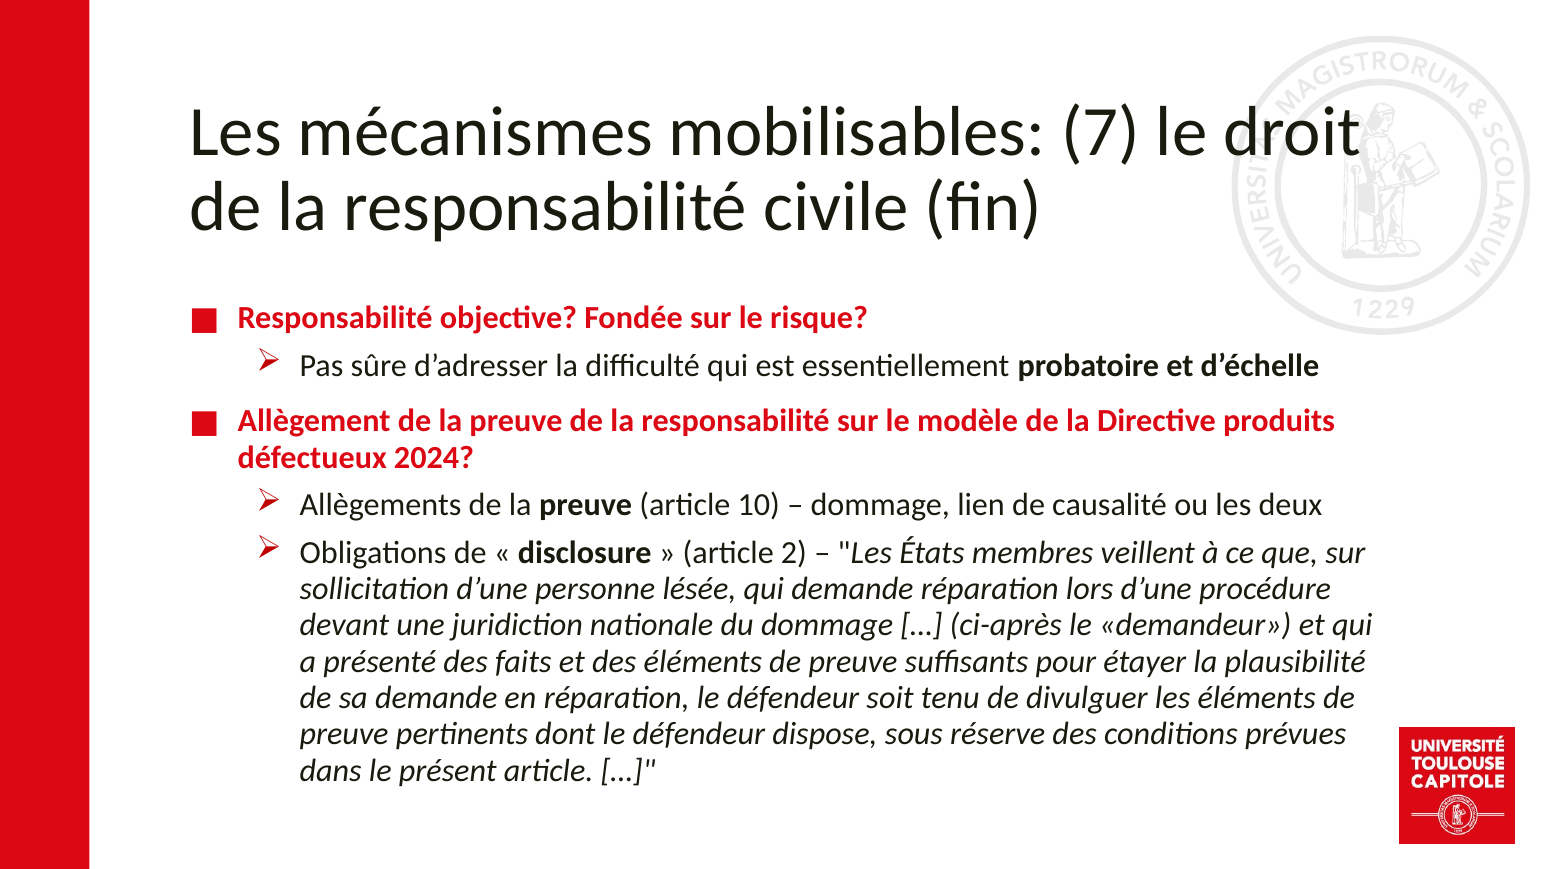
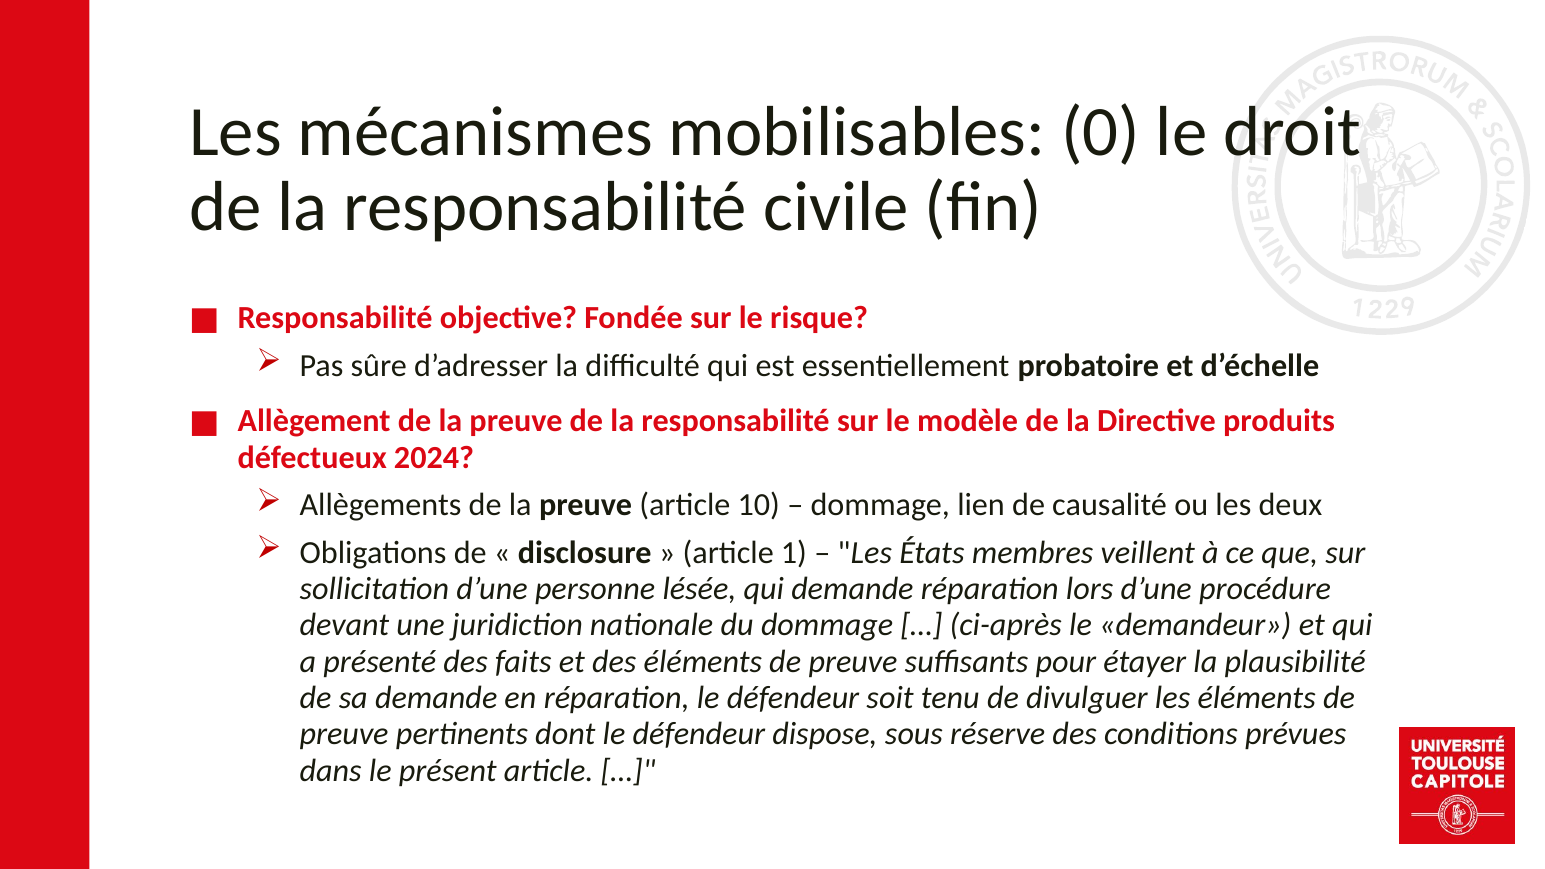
7: 7 -> 0
2: 2 -> 1
